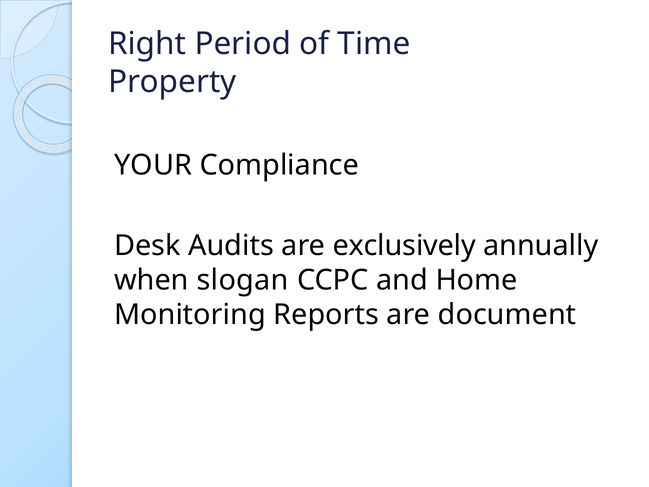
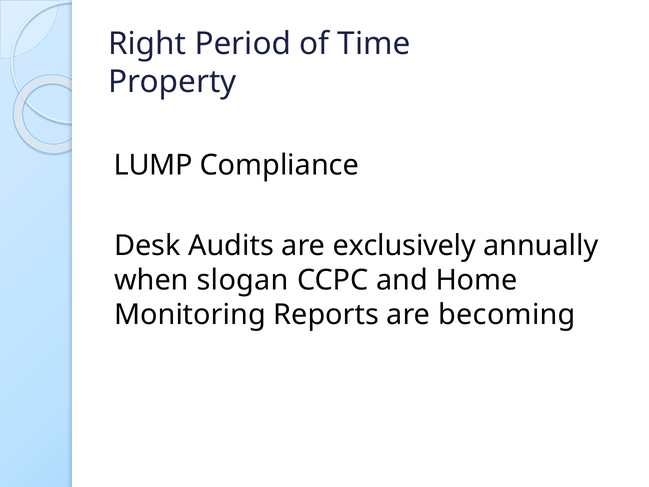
YOUR: YOUR -> LUMP
document: document -> becoming
